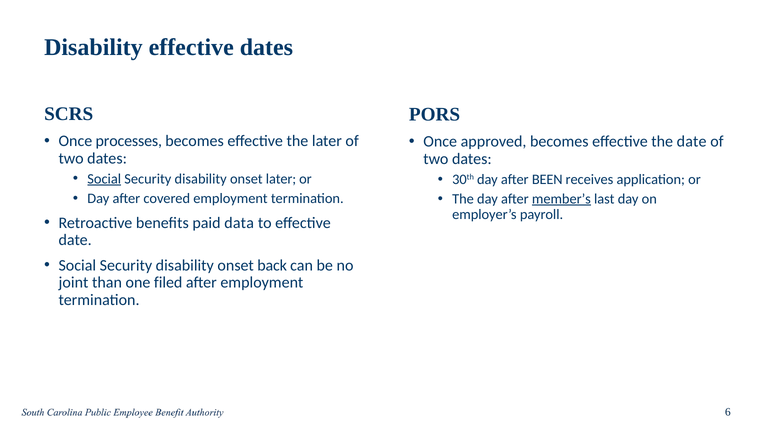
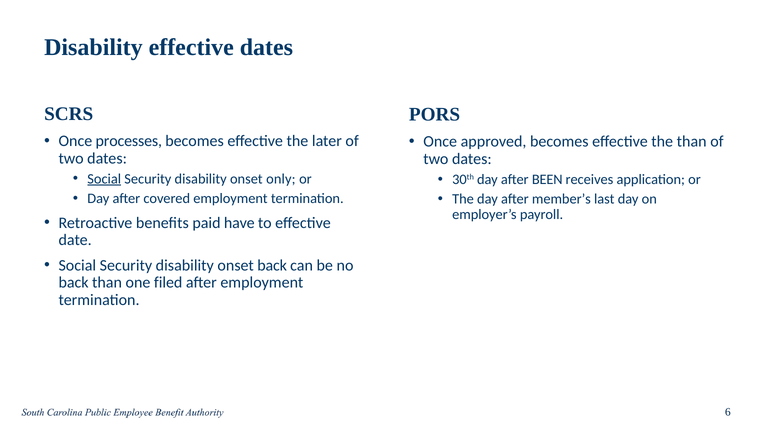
the date: date -> than
onset later: later -> only
member’s underline: present -> none
data: data -> have
joint at (74, 283): joint -> back
